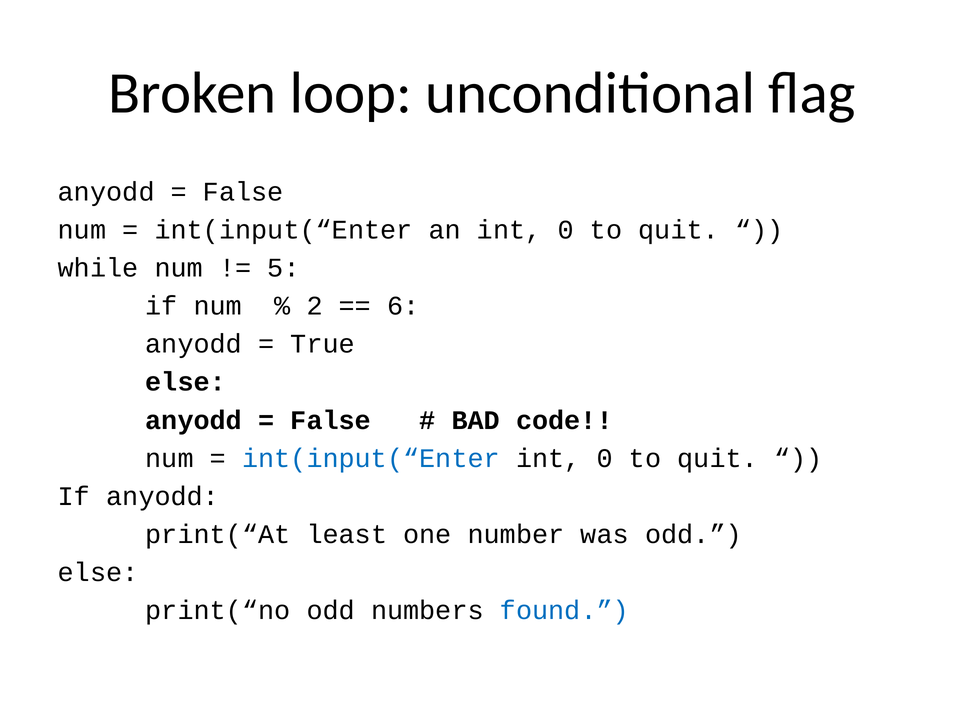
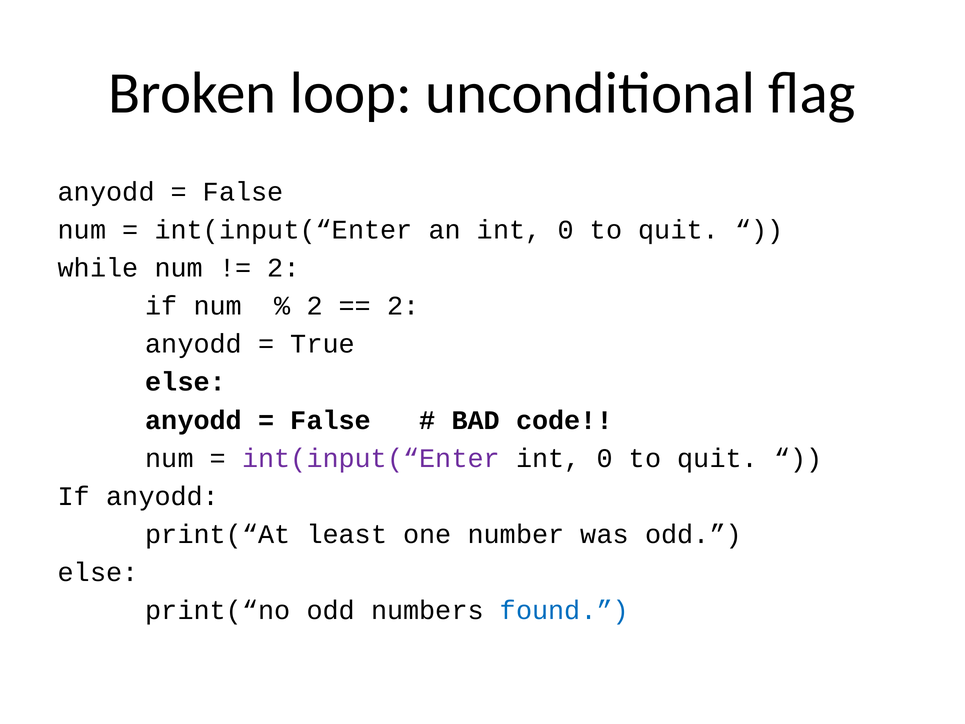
5 at (284, 268): 5 -> 2
6 at (403, 306): 6 -> 2
int(input(“Enter at (371, 458) colour: blue -> purple
